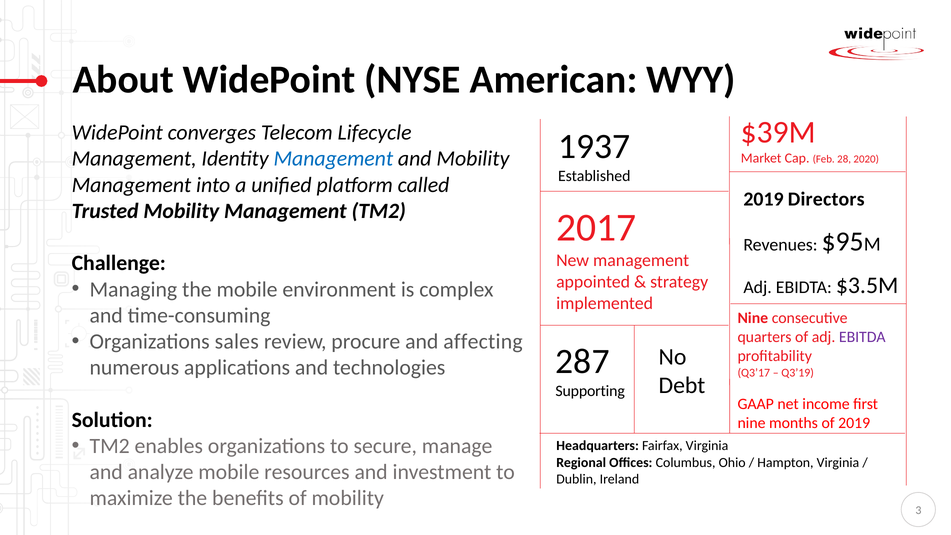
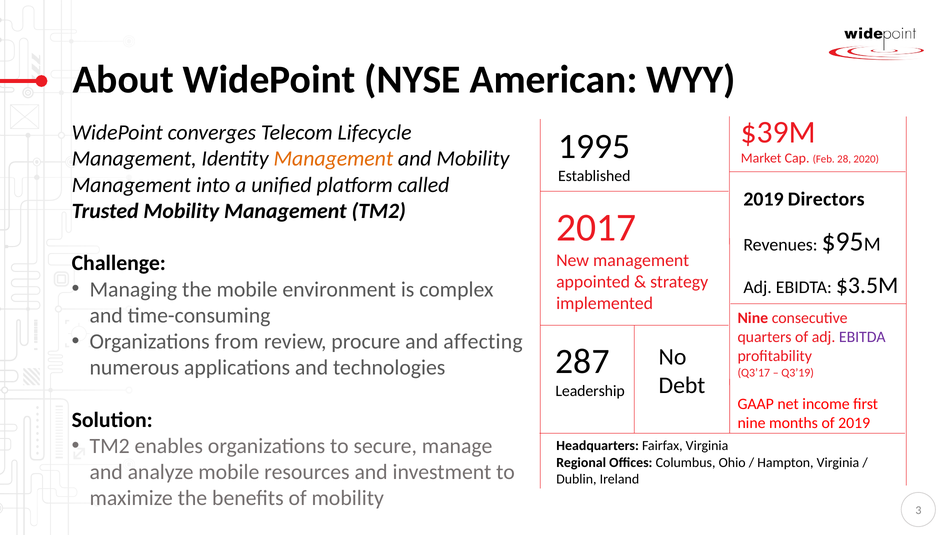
1937: 1937 -> 1995
Management at (333, 159) colour: blue -> orange
sales: sales -> from
Supporting: Supporting -> Leadership
